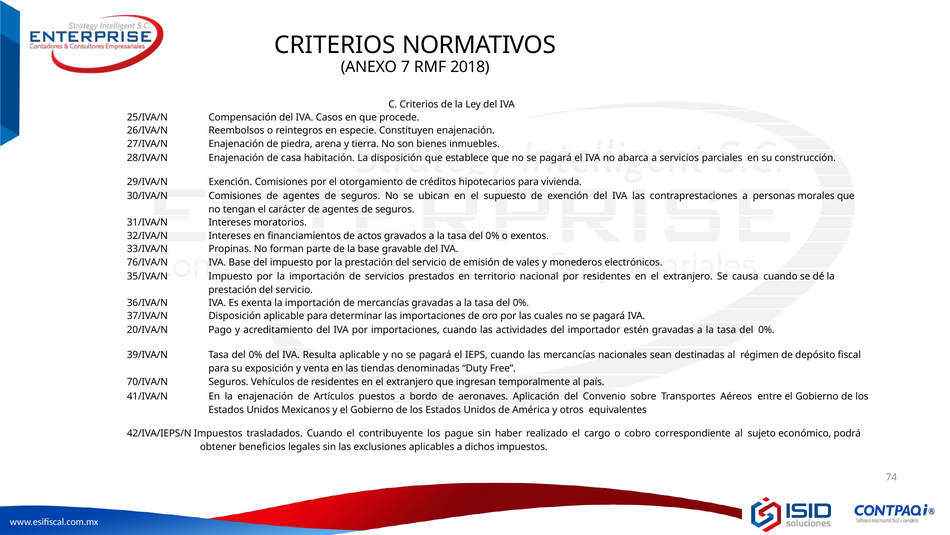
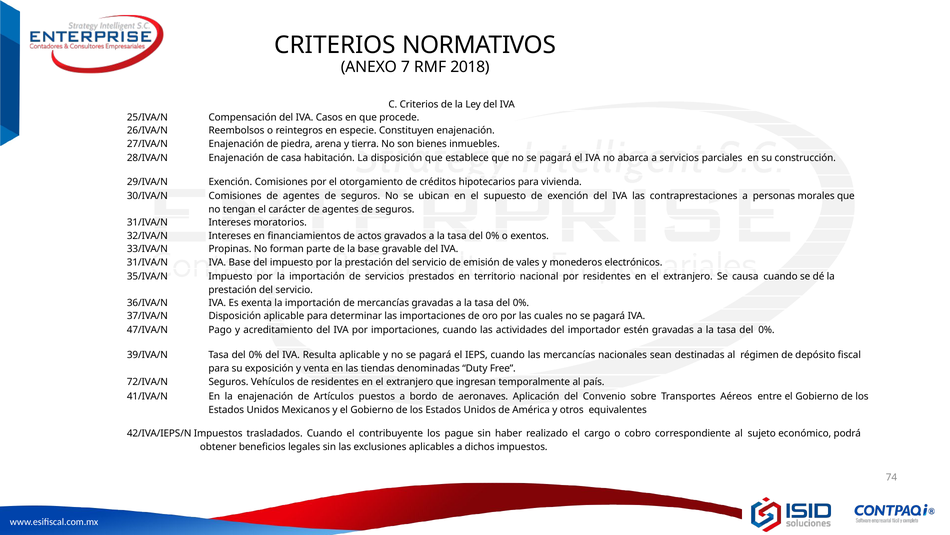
76/IVA/N at (147, 262): 76/IVA/N -> 31/IVA/N
20/IVA/N: 20/IVA/N -> 47/IVA/N
70/IVA/N: 70/IVA/N -> 72/IVA/N
